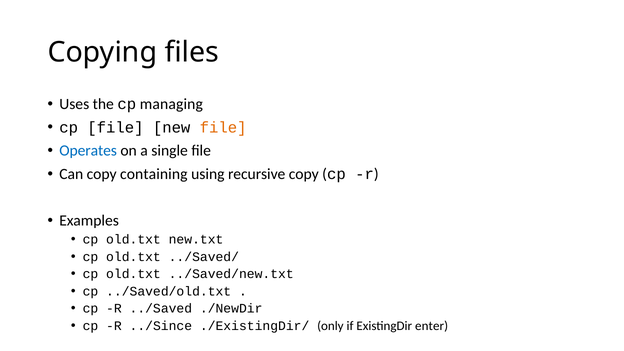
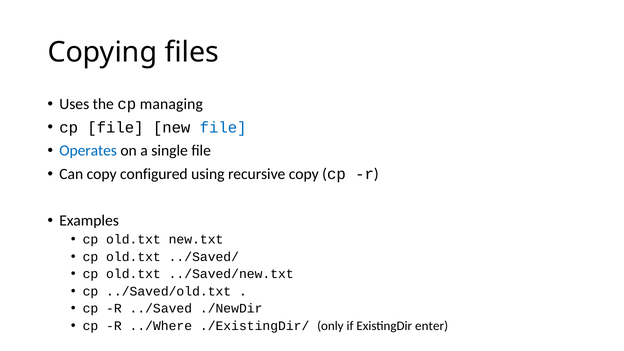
file at (223, 127) colour: orange -> blue
containing: containing -> configured
../Since: ../Since -> ../Where
